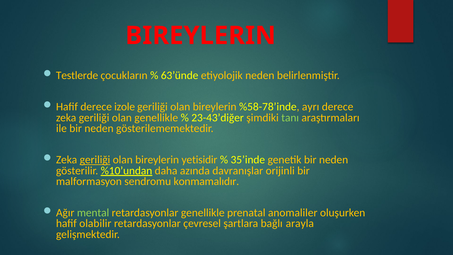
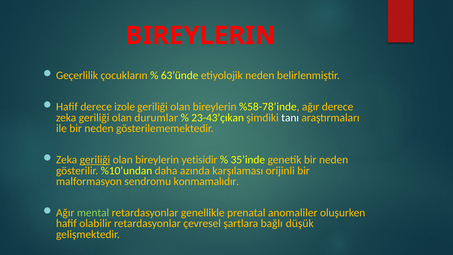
Testlerde: Testlerde -> Geçerlilik
%58-78’inde ayrı: ayrı -> ağır
olan genellikle: genellikle -> durumlar
23-43’diğer: 23-43’diğer -> 23-43’çıkan
tanı colour: light green -> white
%10’undan underline: present -> none
davranışlar: davranışlar -> karşılaması
arayla: arayla -> düşük
